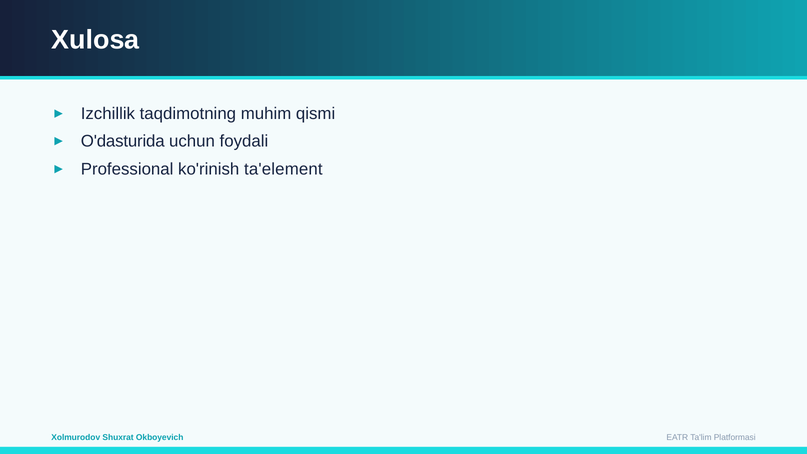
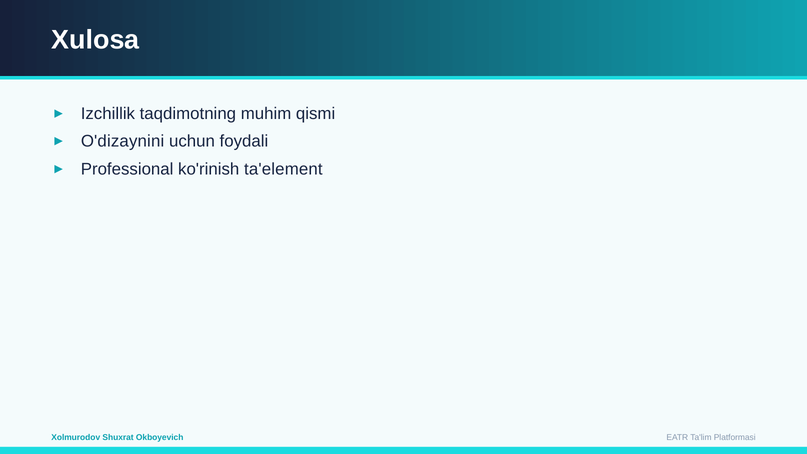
O'dasturida: O'dasturida -> O'dizaynini
